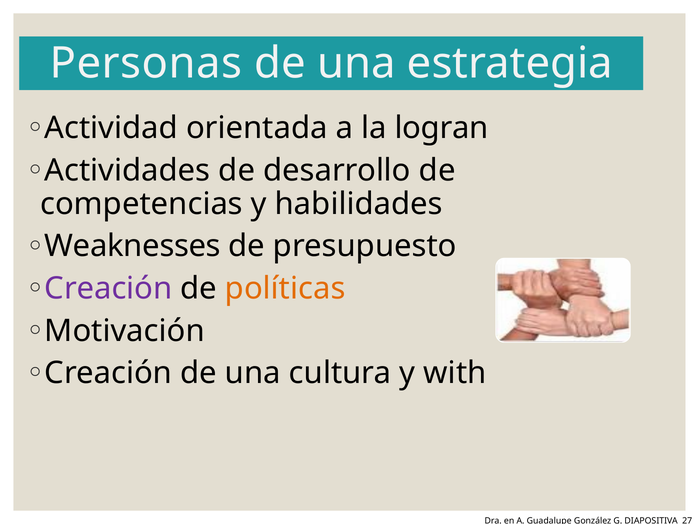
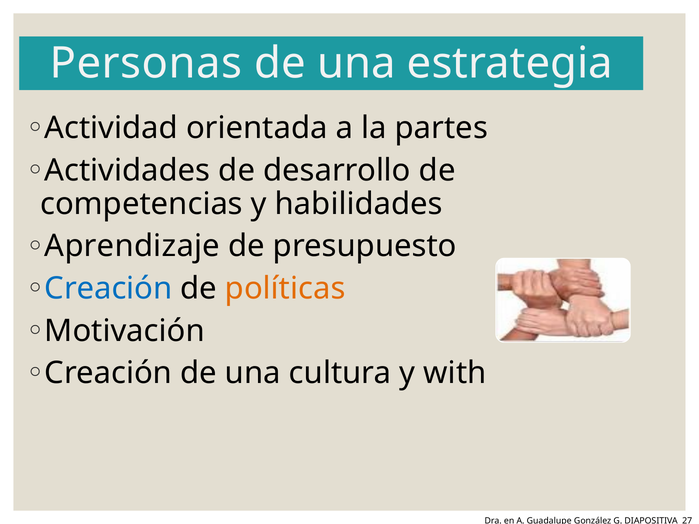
logran: logran -> partes
Weaknesses: Weaknesses -> Aprendizaje
Creación at (108, 289) colour: purple -> blue
